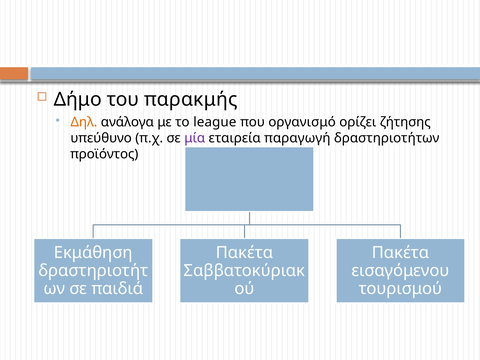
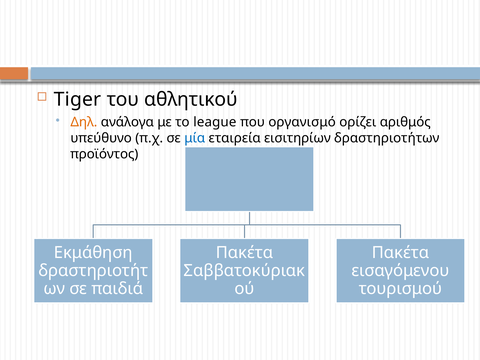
Δήμο: Δήμο -> Tiger
παρακμής: παρακμής -> αθλητικού
ζήτησης: ζήτησης -> αριθμός
μία colour: purple -> blue
παραγωγή: παραγωγή -> εισιτηρίων
